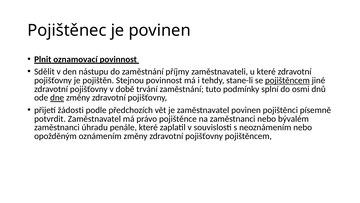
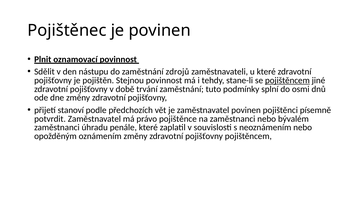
příjmy: příjmy -> zdrojů
dne underline: present -> none
žádosti: žádosti -> stanoví
